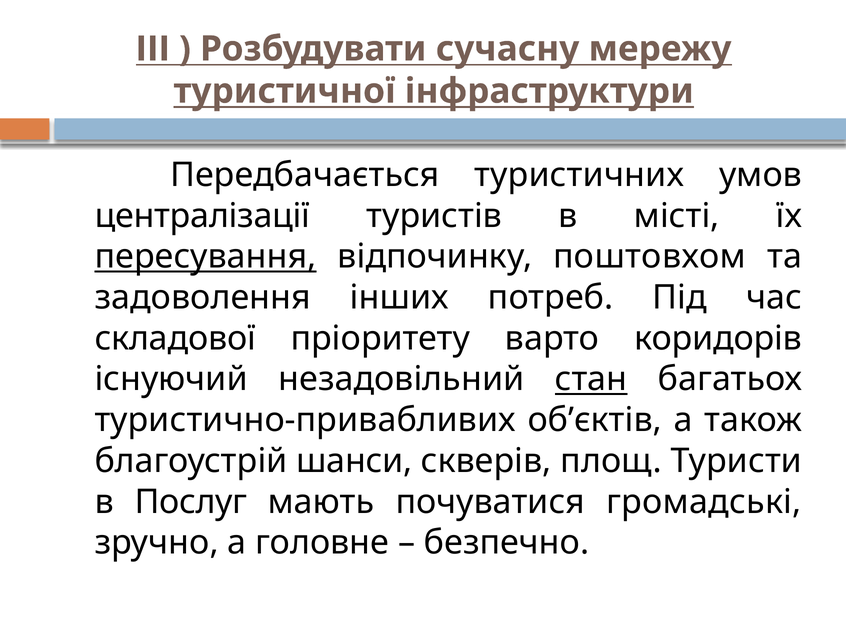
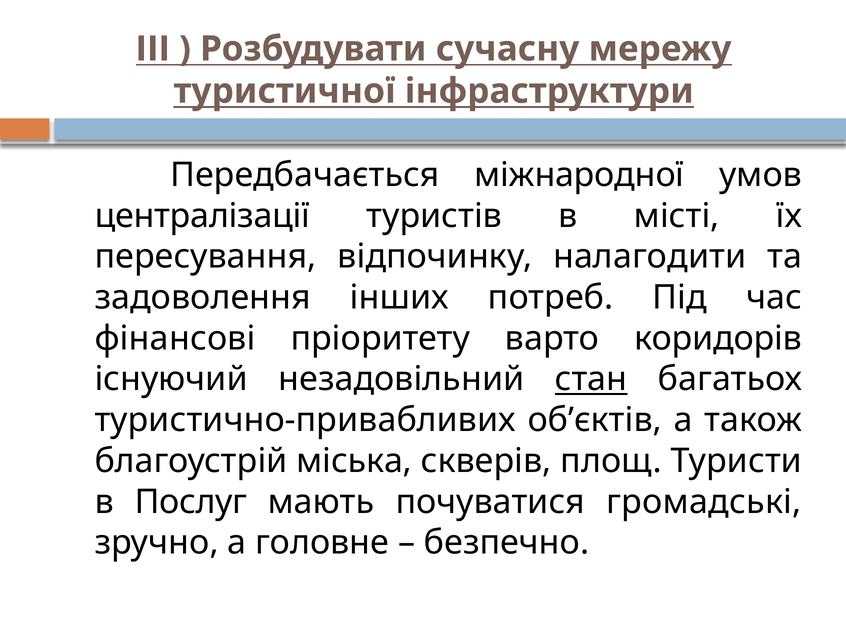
туристичних: туристичних -> міжнародної
пересування underline: present -> none
поштовхом: поштовхом -> налагодити
складової: складової -> фінансові
шанси: шанси -> міська
